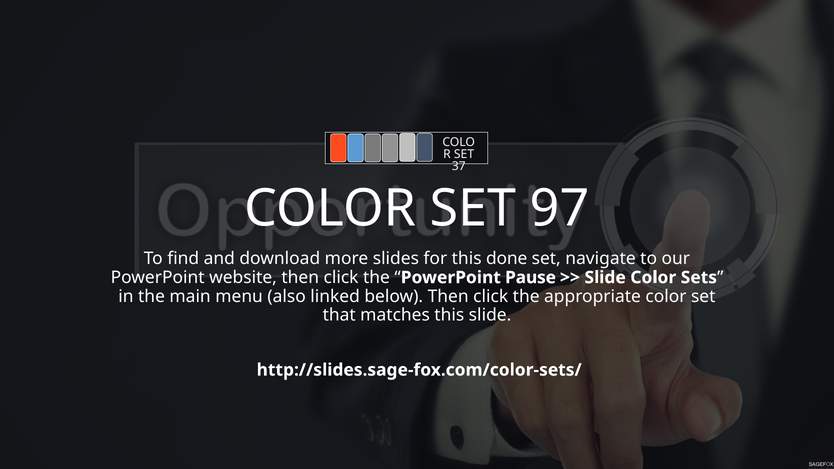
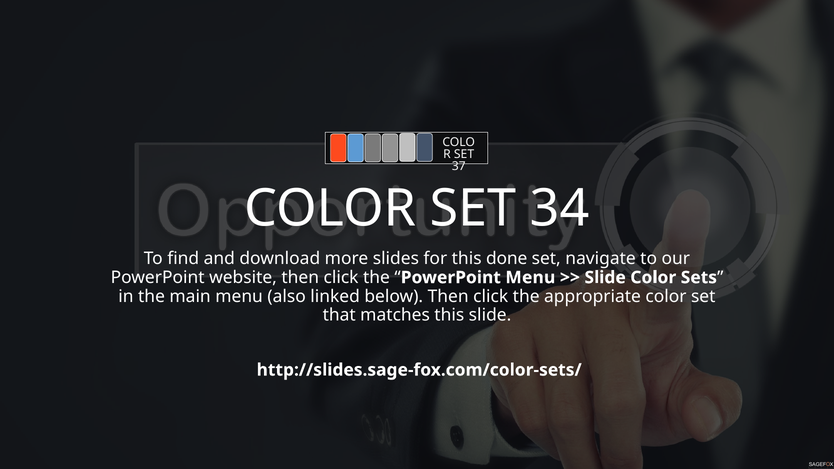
97: 97 -> 34
PowerPoint Pause: Pause -> Menu
